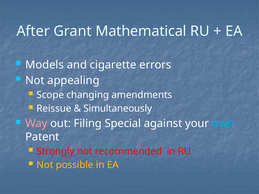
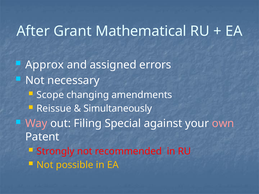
Models: Models -> Approx
cigarette: cigarette -> assigned
appealing: appealing -> necessary
own colour: light blue -> pink
